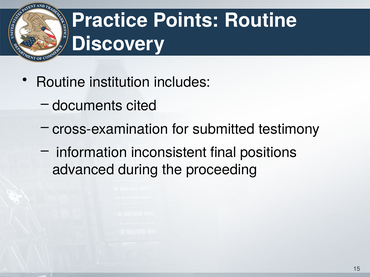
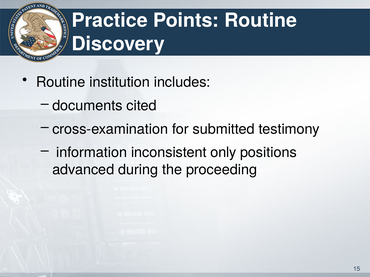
final: final -> only
